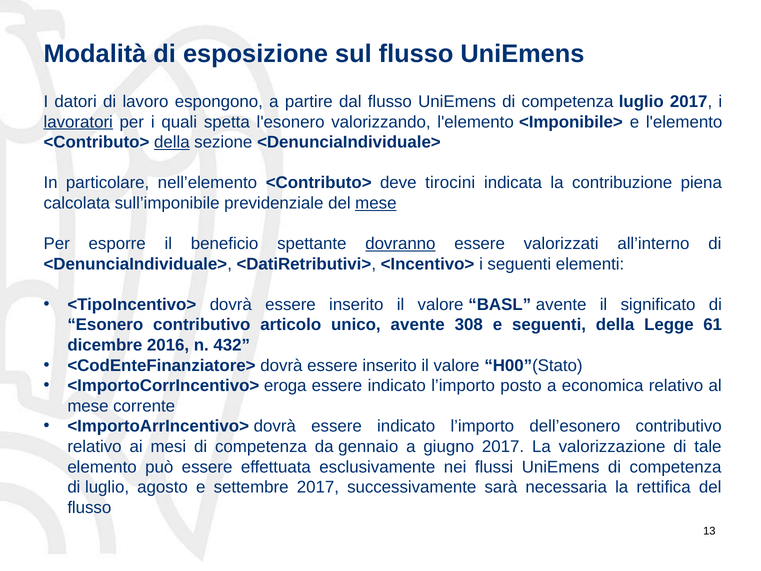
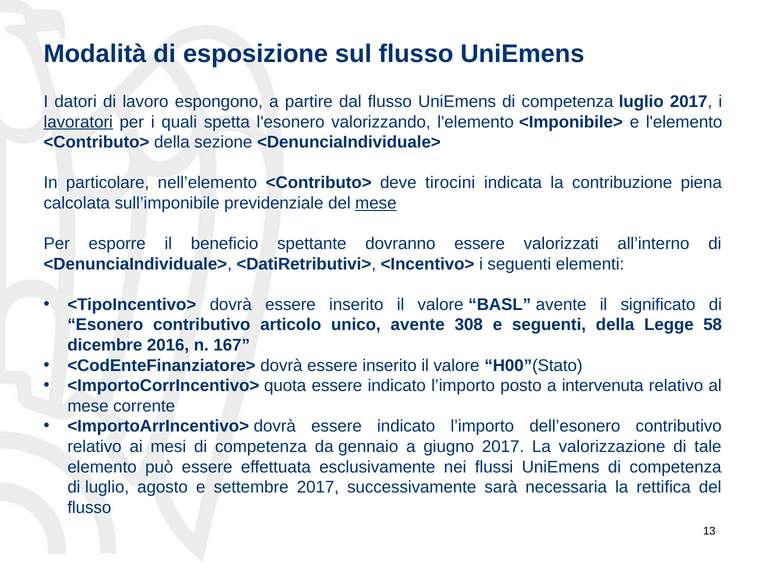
della at (172, 142) underline: present -> none
dovranno underline: present -> none
61: 61 -> 58
432: 432 -> 167
eroga: eroga -> quota
economica: economica -> intervenuta
